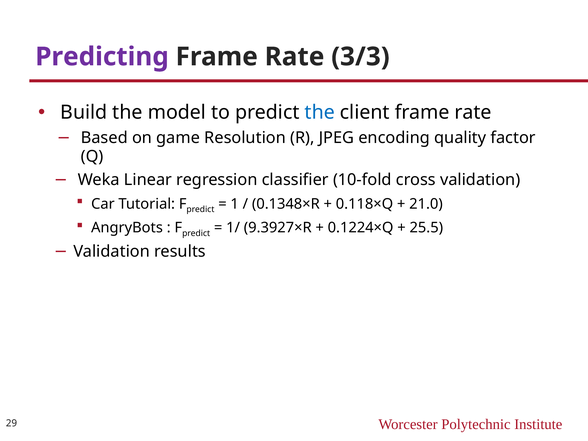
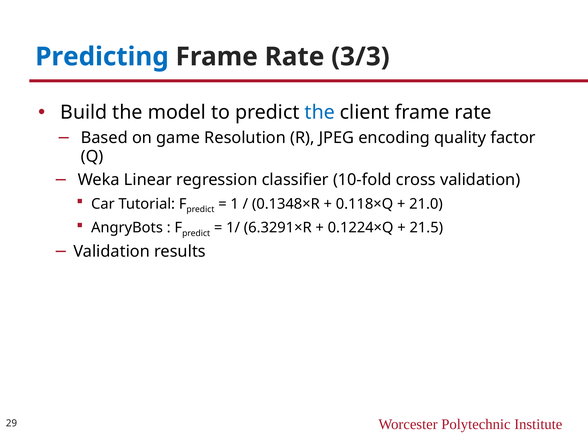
Predicting colour: purple -> blue
9.3927×R: 9.3927×R -> 6.3291×R
25.5: 25.5 -> 21.5
